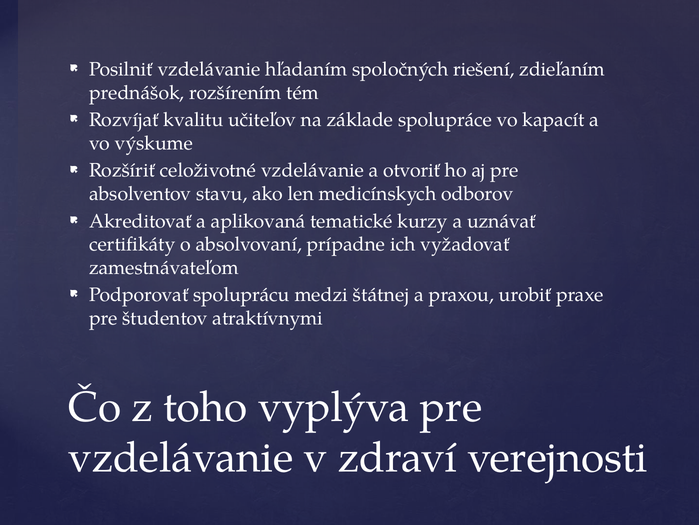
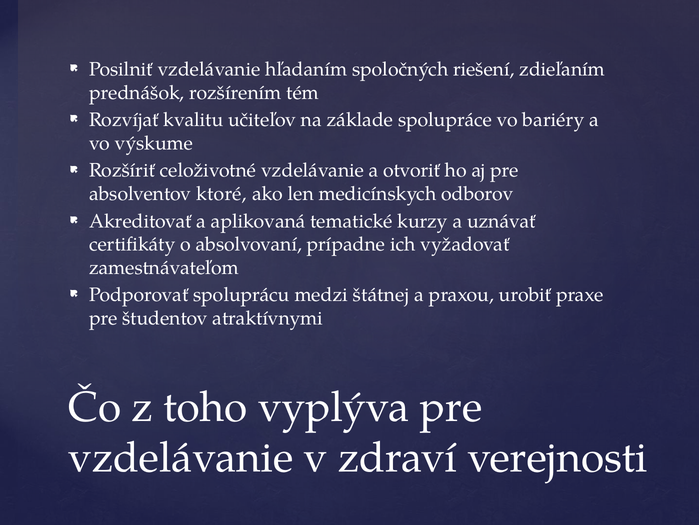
kapacít: kapacít -> bariéry
stavu: stavu -> ktoré
